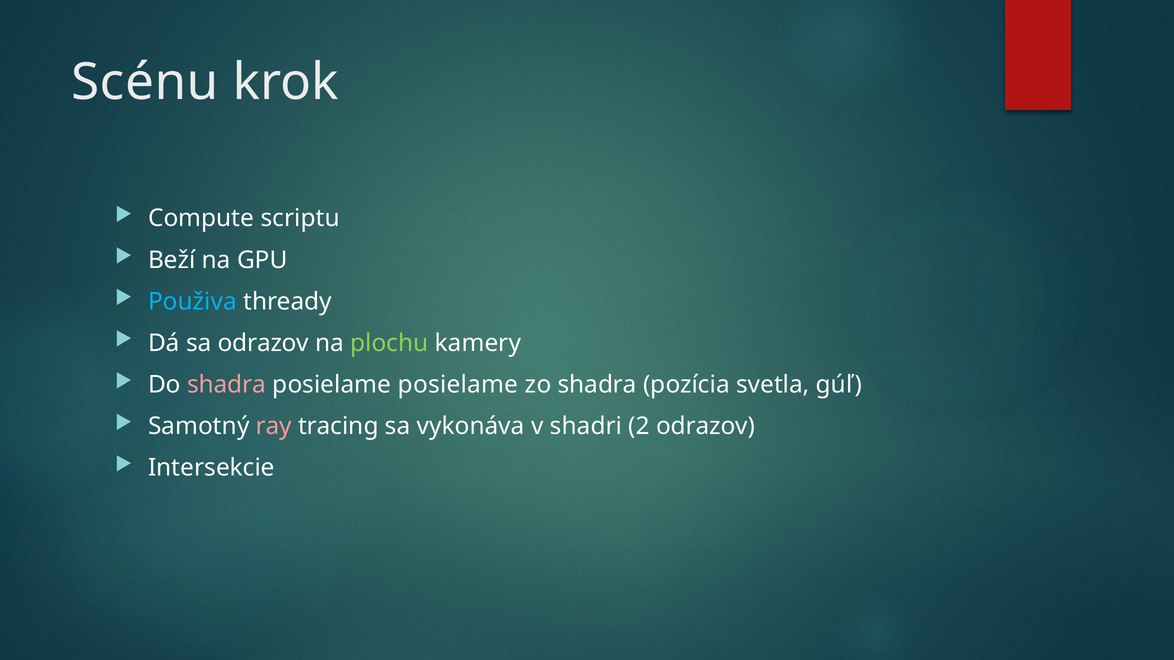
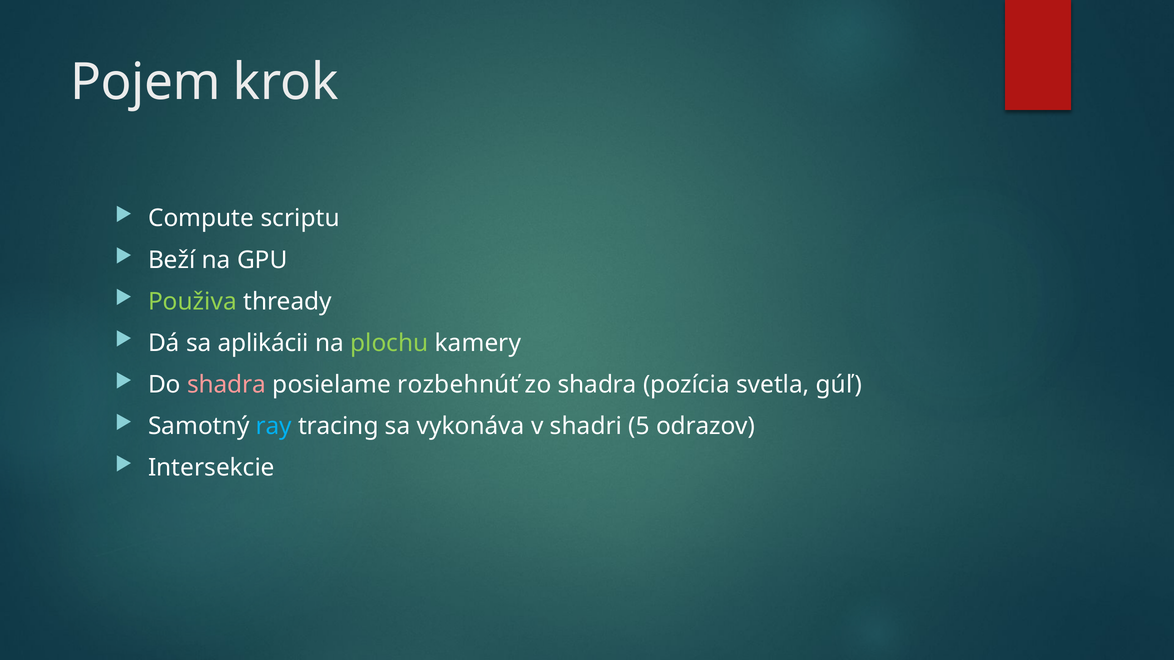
Scénu: Scénu -> Pojem
Použiva colour: light blue -> light green
sa odrazov: odrazov -> aplikácii
posielame posielame: posielame -> rozbehnúť
ray colour: pink -> light blue
2: 2 -> 5
